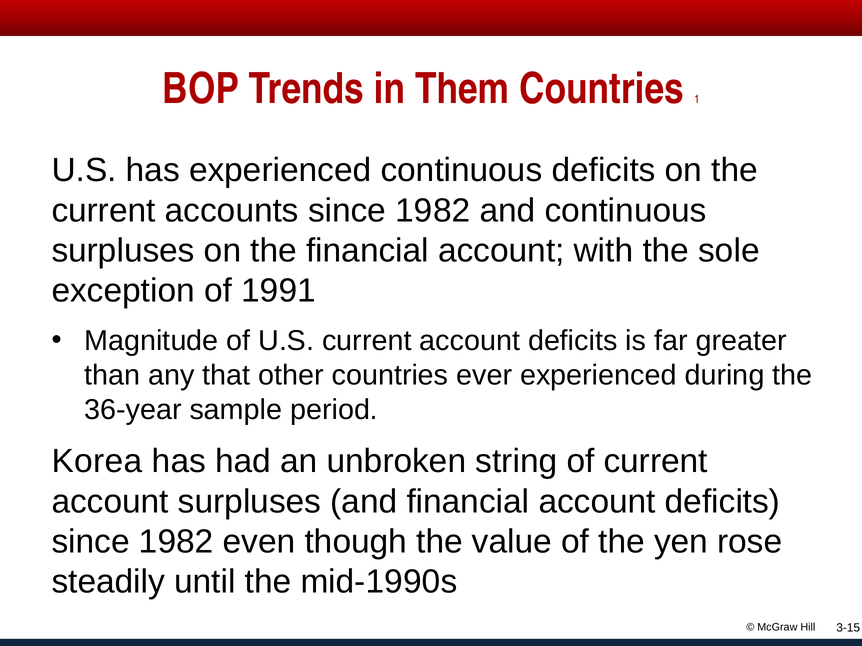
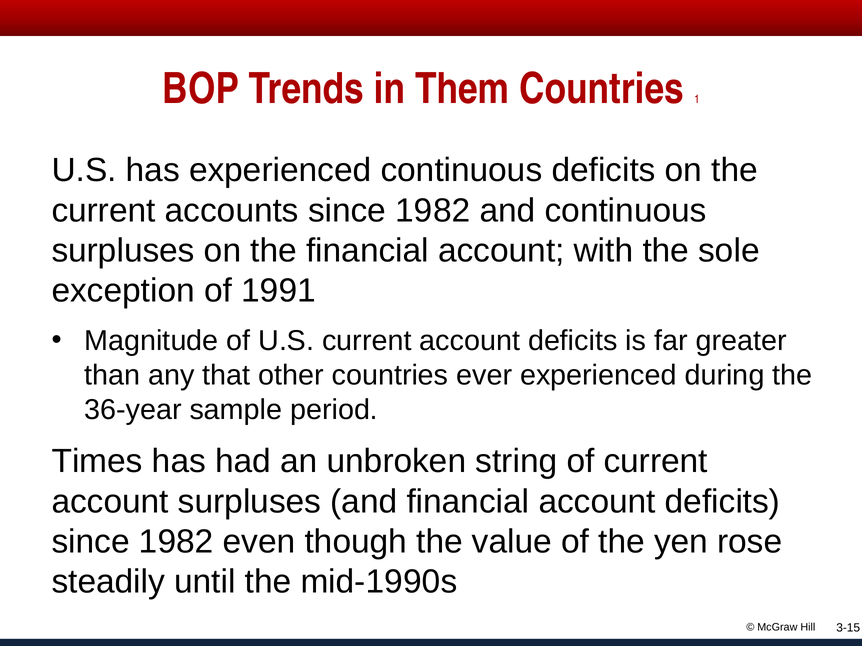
Korea: Korea -> Times
